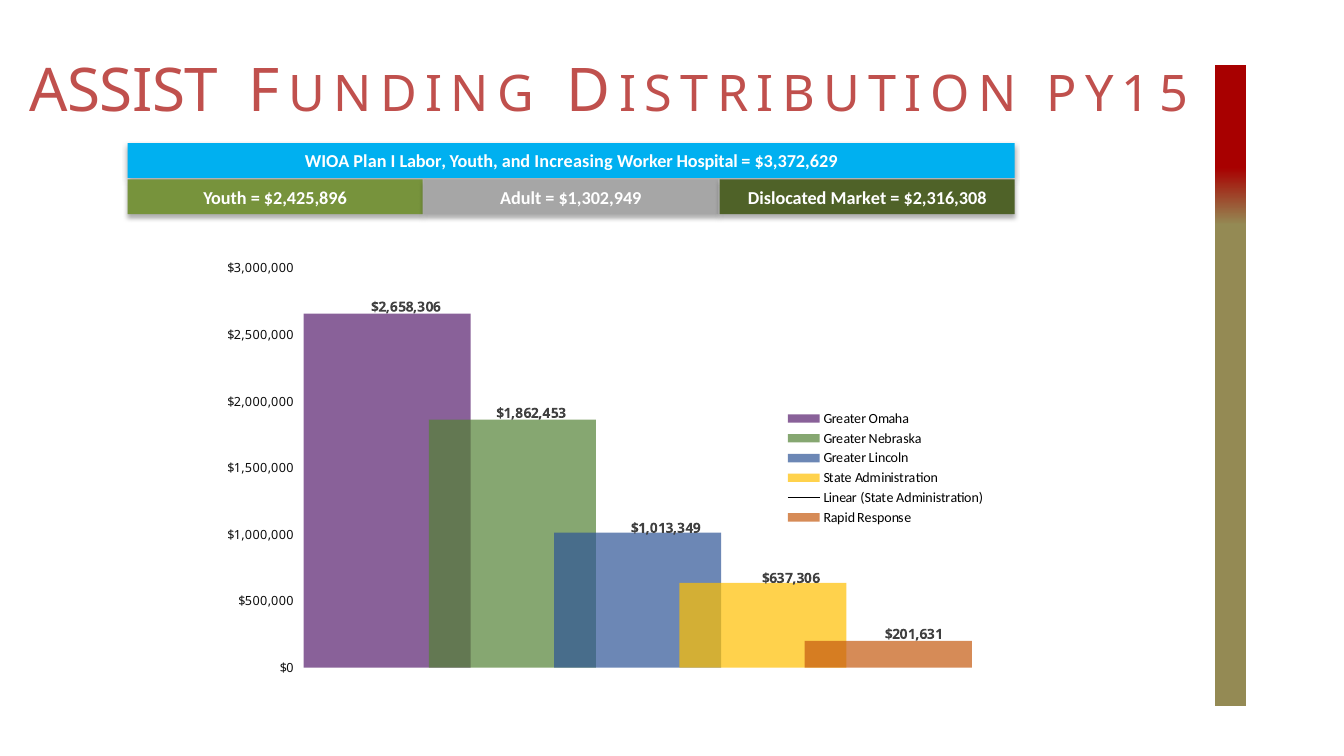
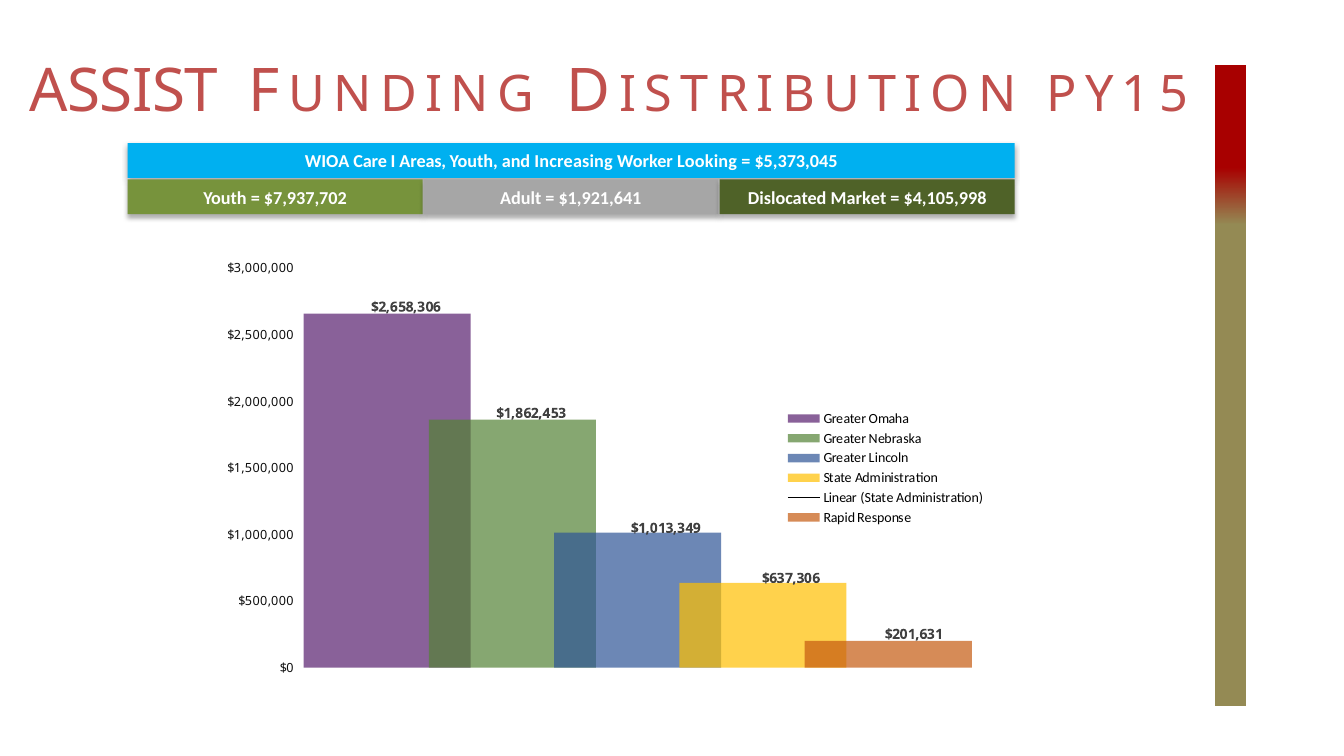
Plan: Plan -> Care
Labor: Labor -> Areas
Hospital: Hospital -> Looking
$3,372,629: $3,372,629 -> $5,373,045
$2,425,896: $2,425,896 -> $7,937,702
$1,302,949: $1,302,949 -> $1,921,641
$2,316,308: $2,316,308 -> $4,105,998
